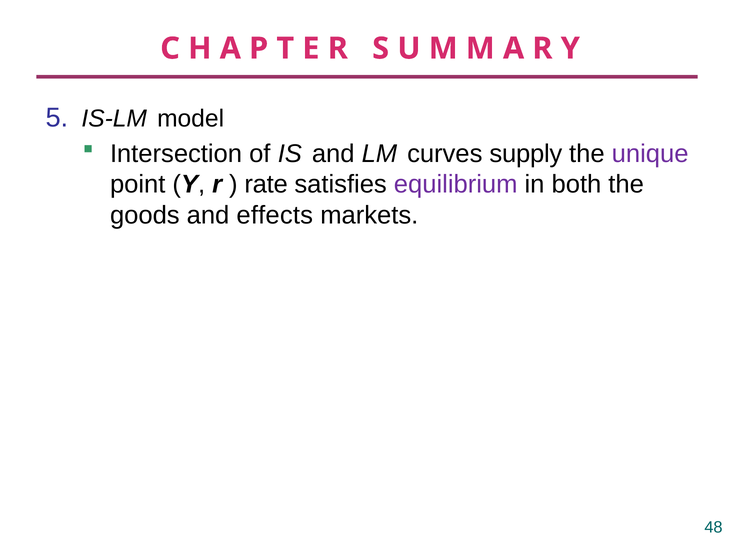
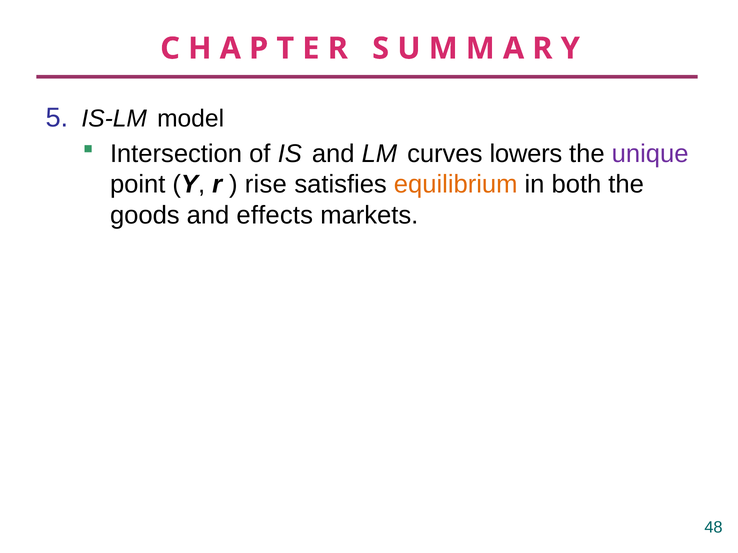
supply: supply -> lowers
rate: rate -> rise
equilibrium colour: purple -> orange
